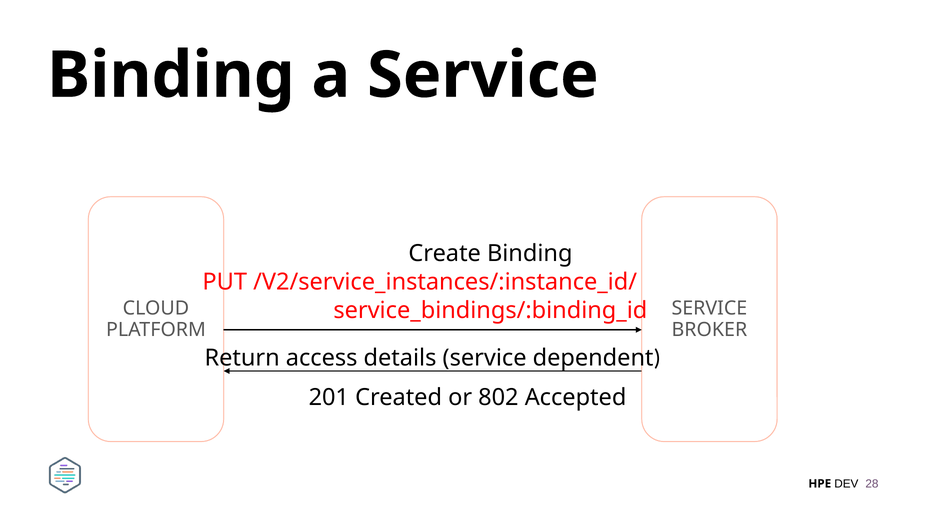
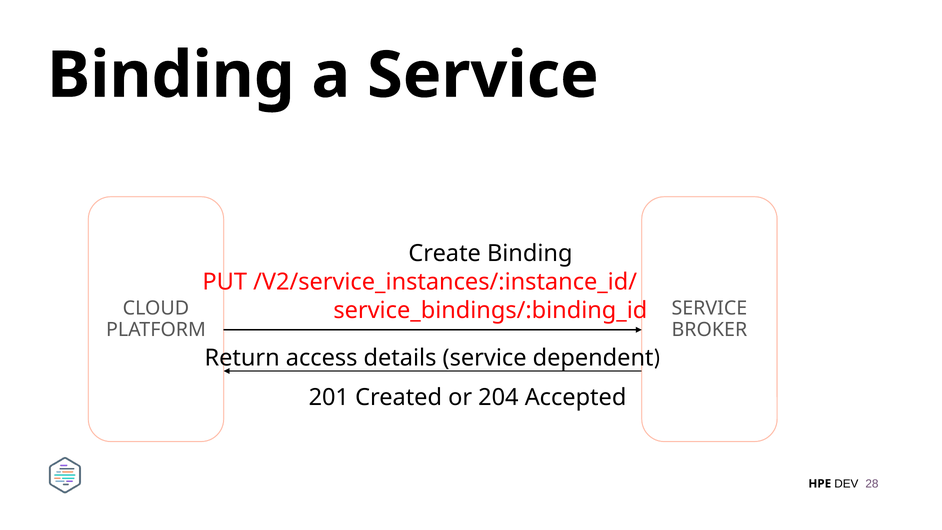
802: 802 -> 204
